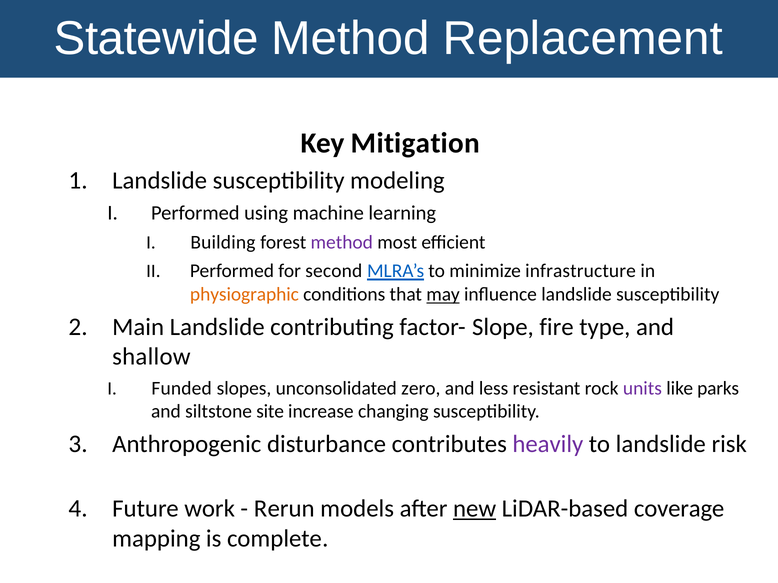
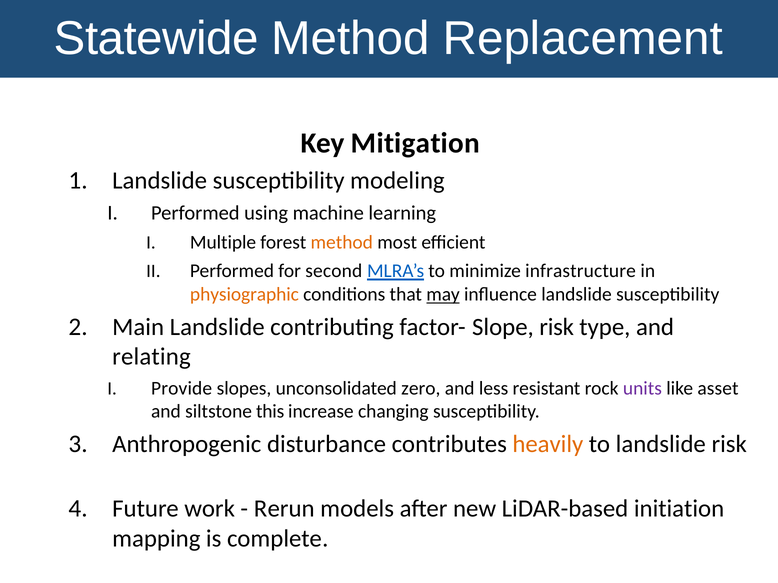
Building: Building -> Multiple
method at (342, 242) colour: purple -> orange
Slope fire: fire -> risk
shallow: shallow -> relating
Funded: Funded -> Provide
parks: parks -> asset
site: site -> this
heavily colour: purple -> orange
new underline: present -> none
coverage: coverage -> initiation
